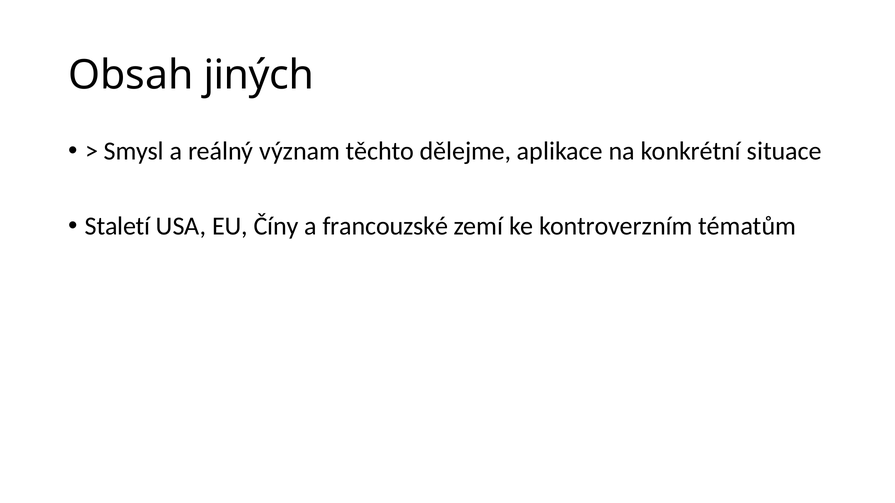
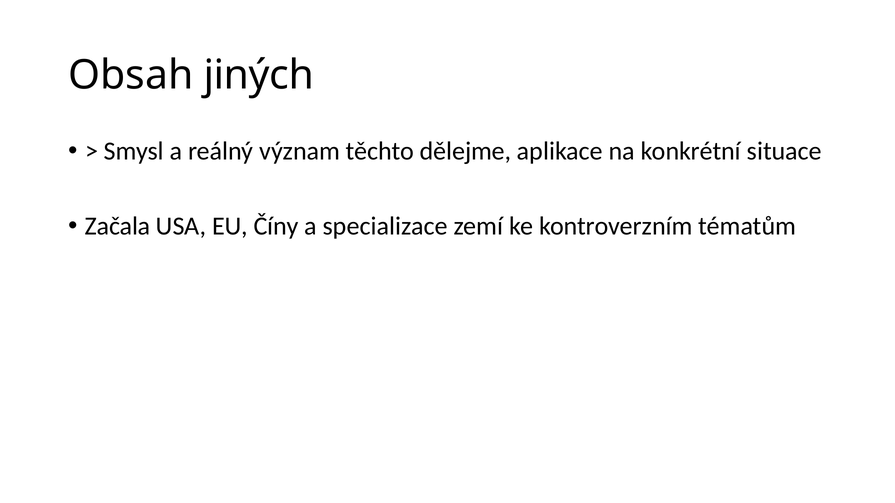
Staletí: Staletí -> Začala
francouzské: francouzské -> specializace
